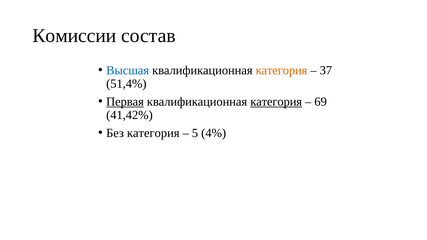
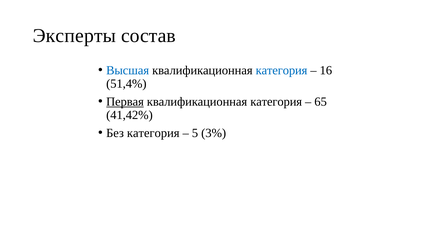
Комиссии: Комиссии -> Эксперты
категория at (282, 70) colour: orange -> blue
37: 37 -> 16
категория at (276, 102) underline: present -> none
69: 69 -> 65
4%: 4% -> 3%
